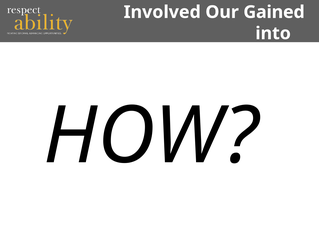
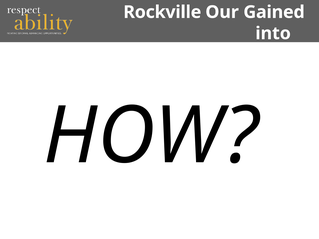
Involved: Involved -> Rockville
